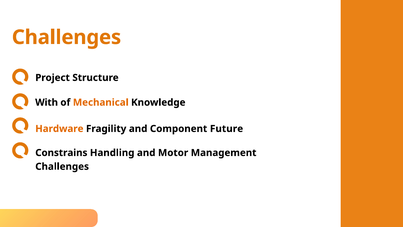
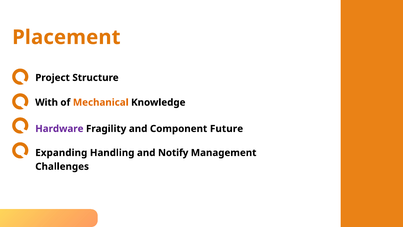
Challenges at (66, 37): Challenges -> Placement
Hardware colour: orange -> purple
Constrains: Constrains -> Expanding
Motor: Motor -> Notify
